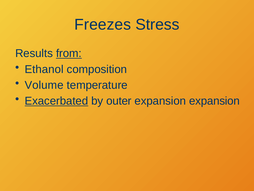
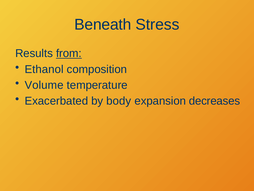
Freezes: Freezes -> Beneath
Exacerbated underline: present -> none
outer: outer -> body
expansion expansion: expansion -> decreases
